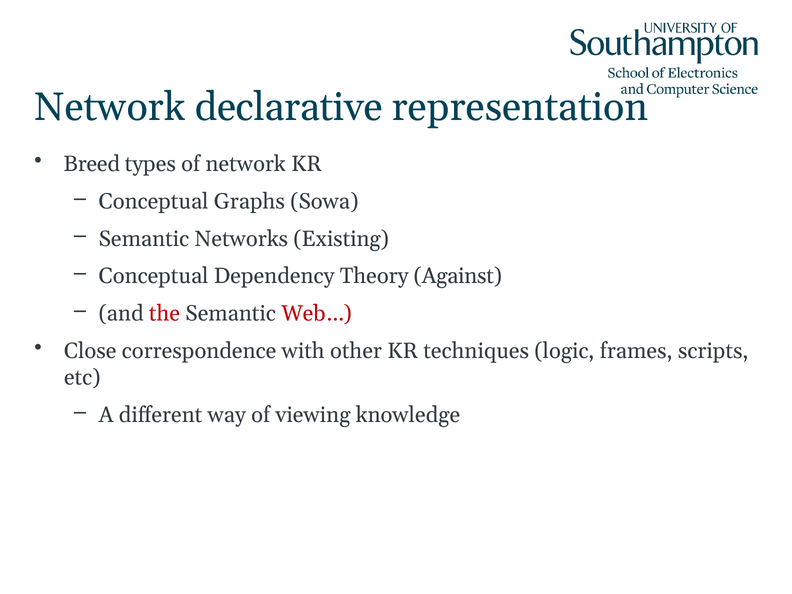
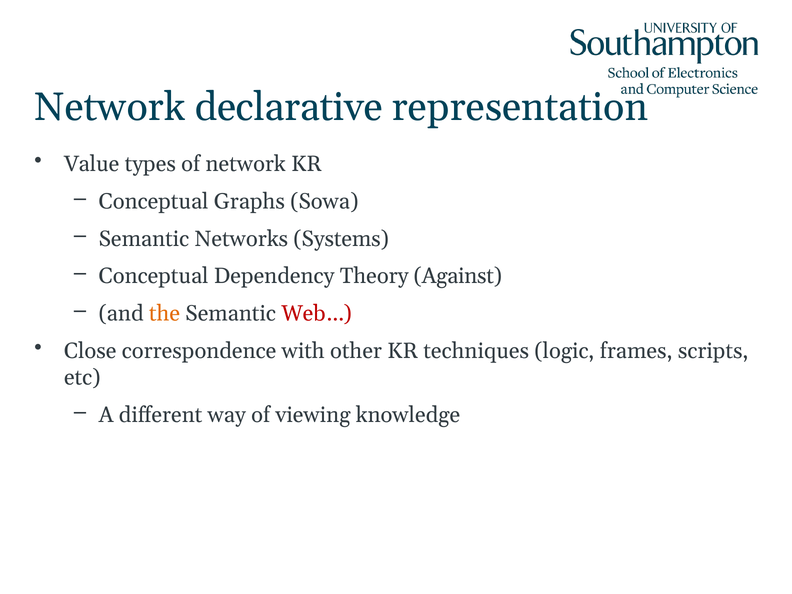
Breed: Breed -> Value
Existing: Existing -> Systems
the colour: red -> orange
